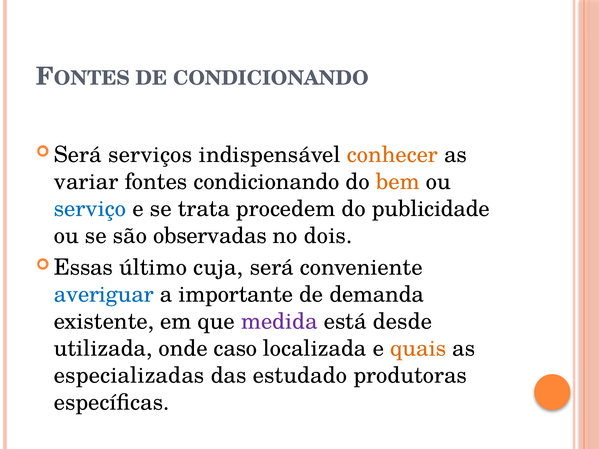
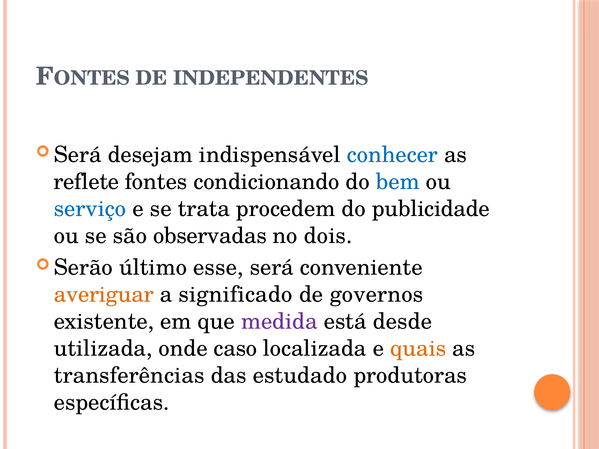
DE CONDICIONANDO: CONDICIONANDO -> INDEPENDENTES
serviços: serviços -> desejam
conhecer colour: orange -> blue
variar: variar -> reflete
bem colour: orange -> blue
Essas: Essas -> Serão
cuja: cuja -> esse
averiguar colour: blue -> orange
importante: importante -> significado
demanda: demanda -> governos
especializadas: especializadas -> transferências
